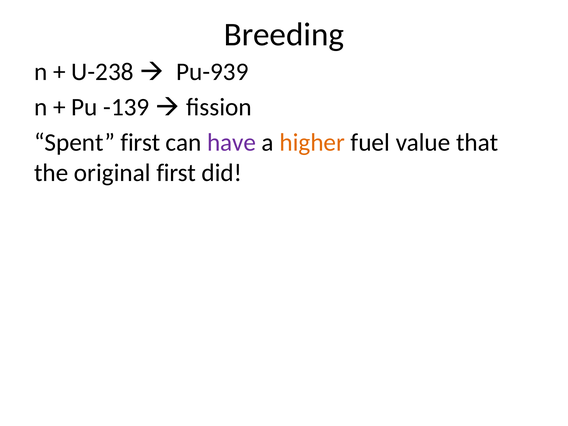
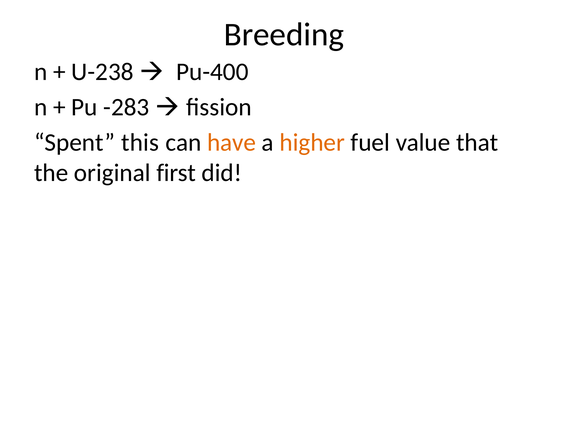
Pu-939: Pu-939 -> Pu-400
-139: -139 -> -283
Spent first: first -> this
have colour: purple -> orange
